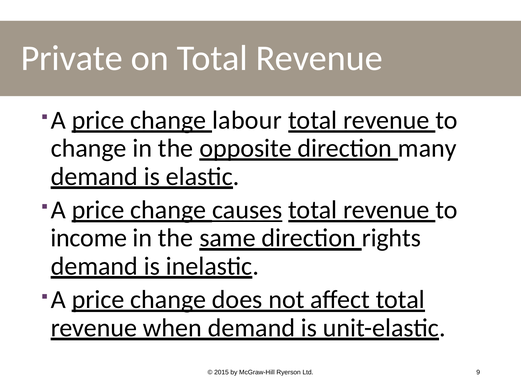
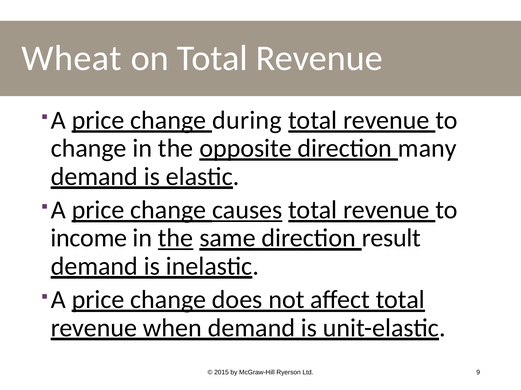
Private: Private -> Wheat
labour: labour -> during
the at (176, 239) underline: none -> present
rights: rights -> result
